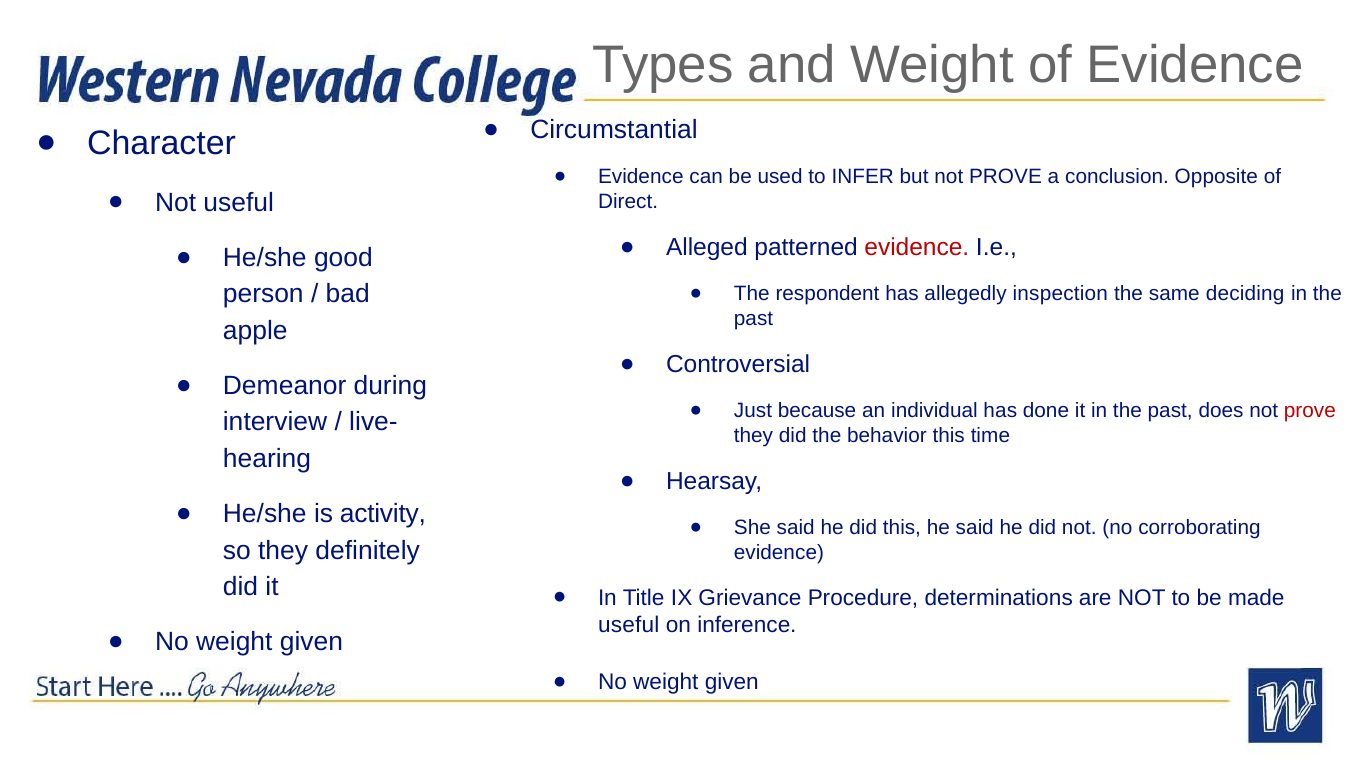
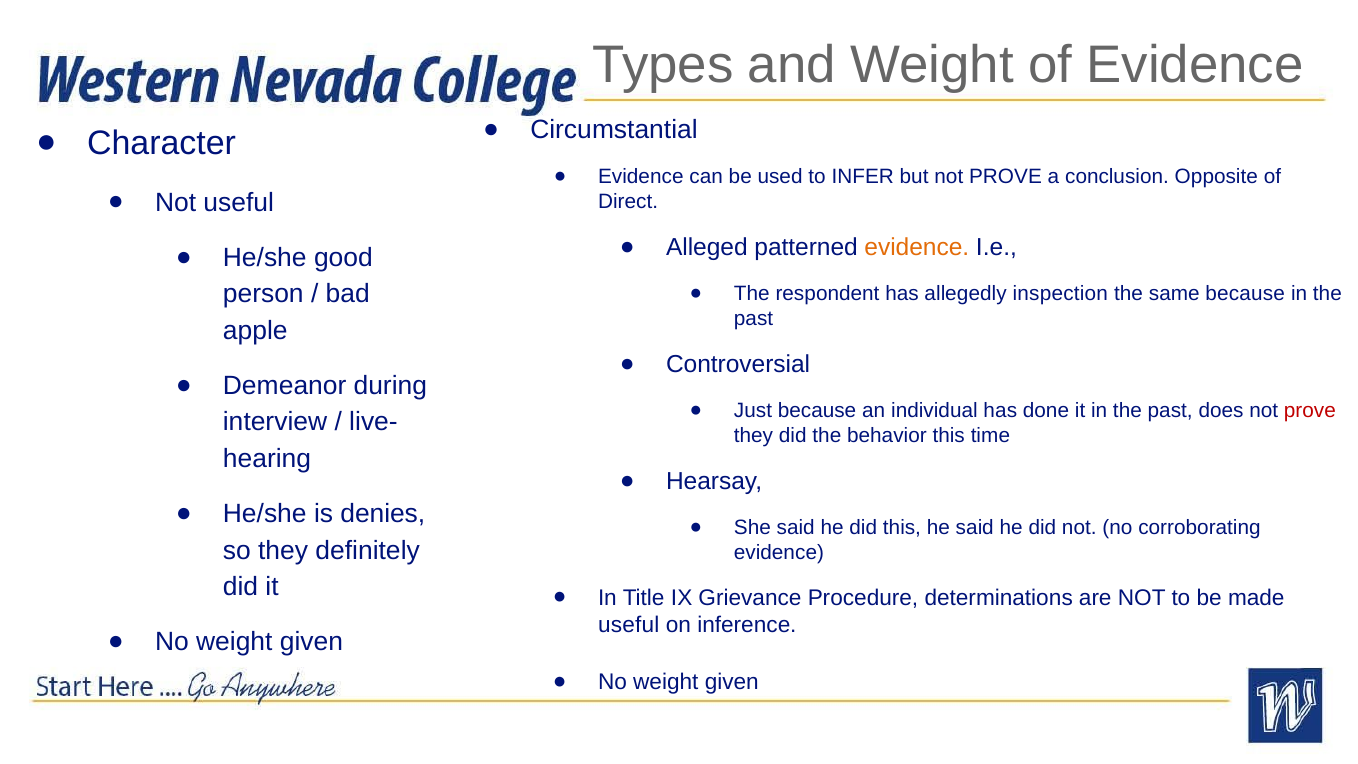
evidence at (917, 248) colour: red -> orange
same deciding: deciding -> because
activity: activity -> denies
